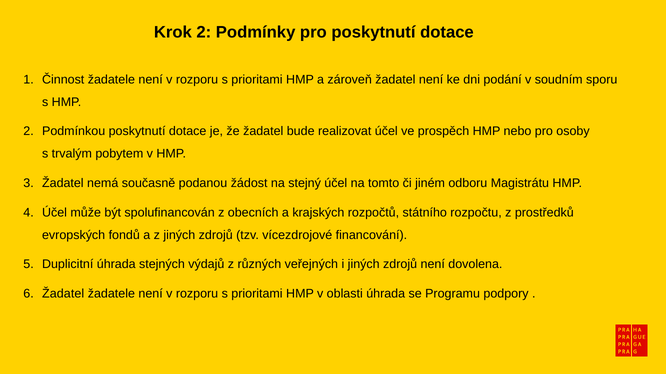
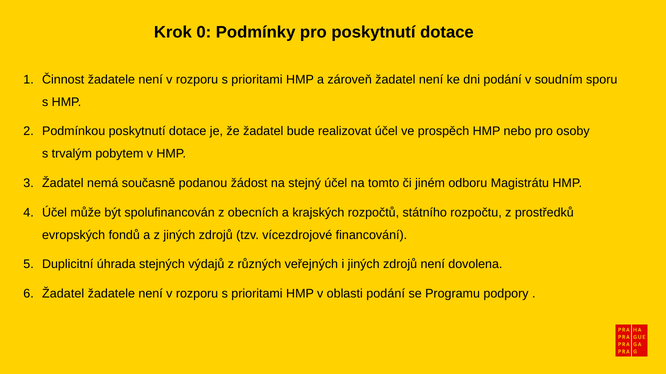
Krok 2: 2 -> 0
oblasti úhrada: úhrada -> podání
